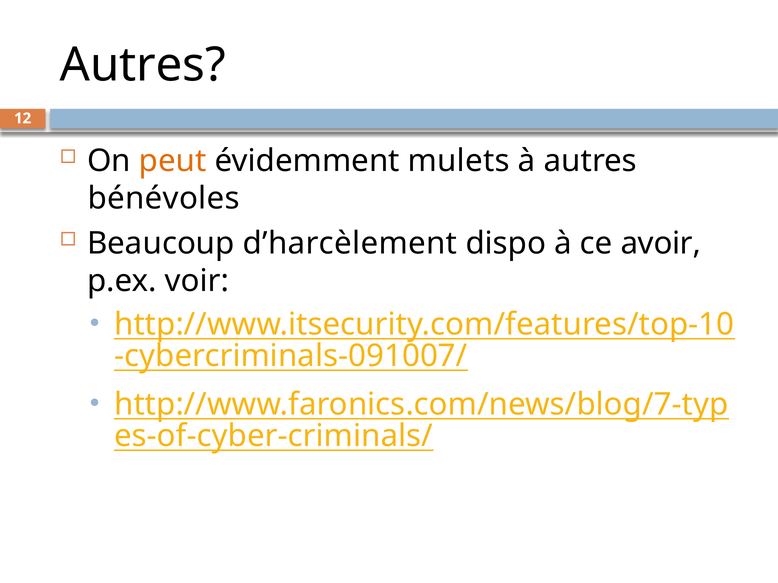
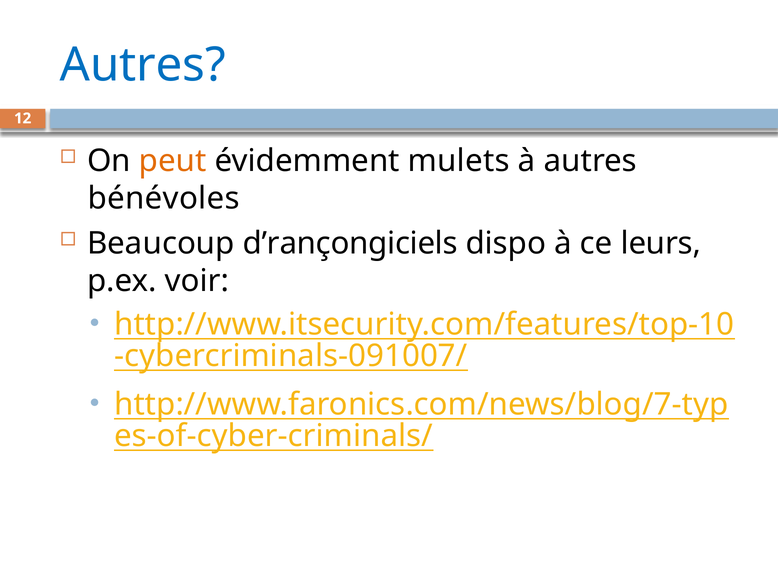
Autres at (143, 65) colour: black -> blue
d’harcèlement: d’harcèlement -> d’rançongiciels
avoir: avoir -> leurs
